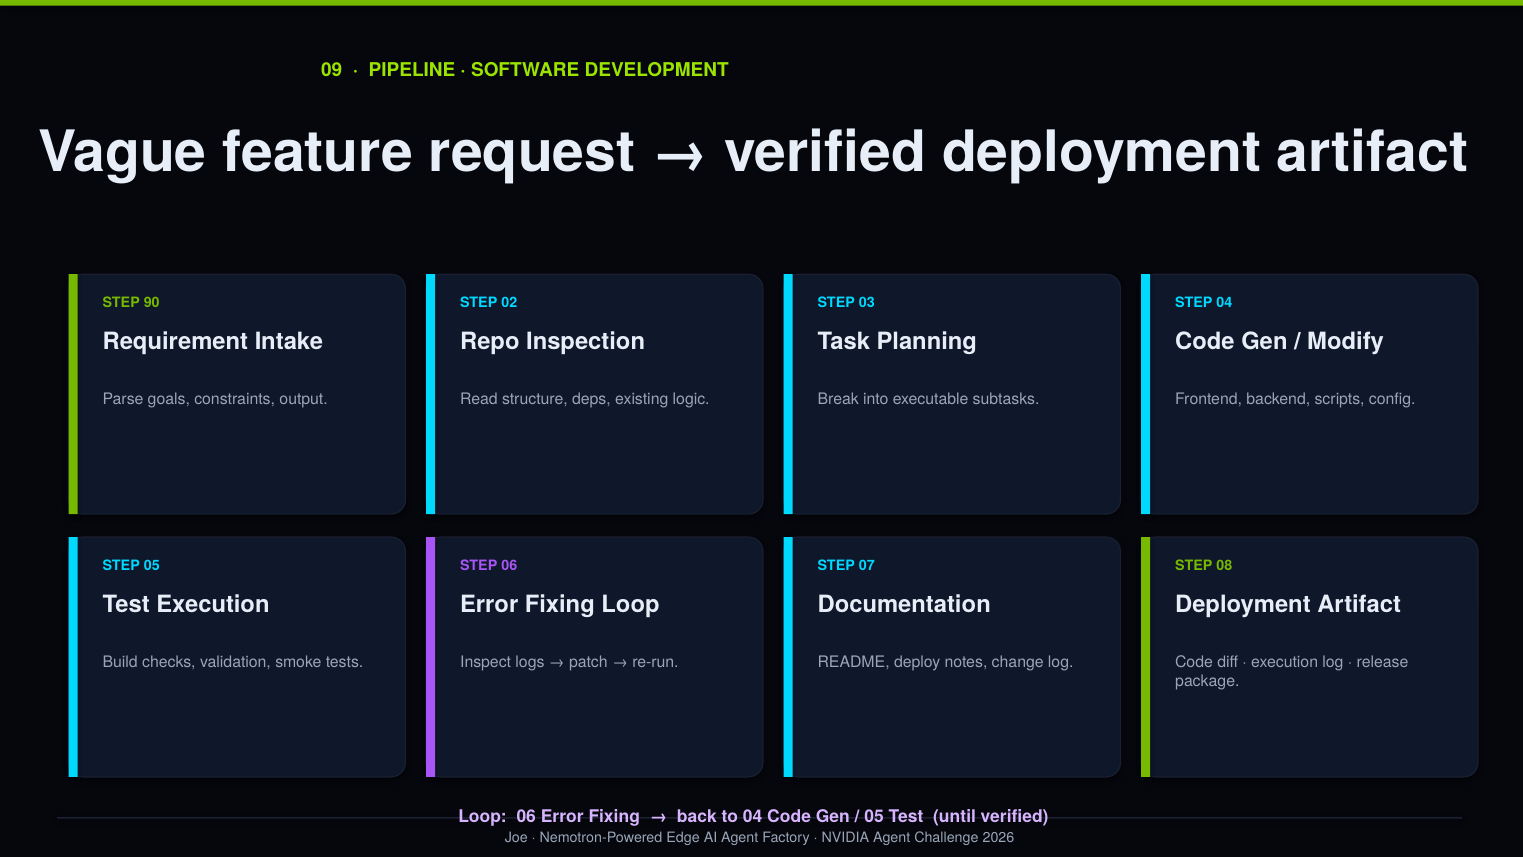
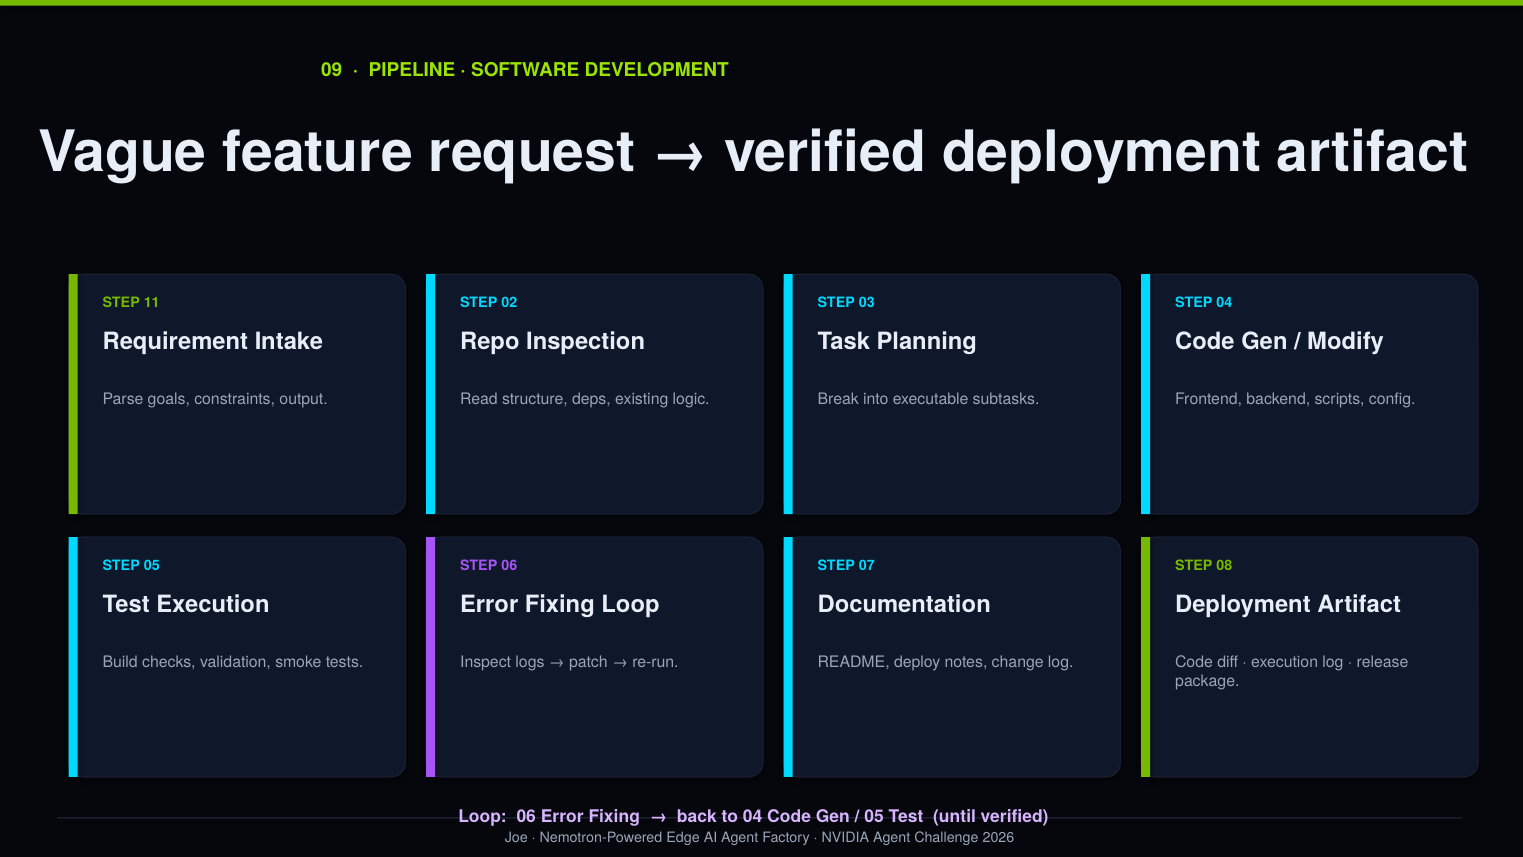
90: 90 -> 11
